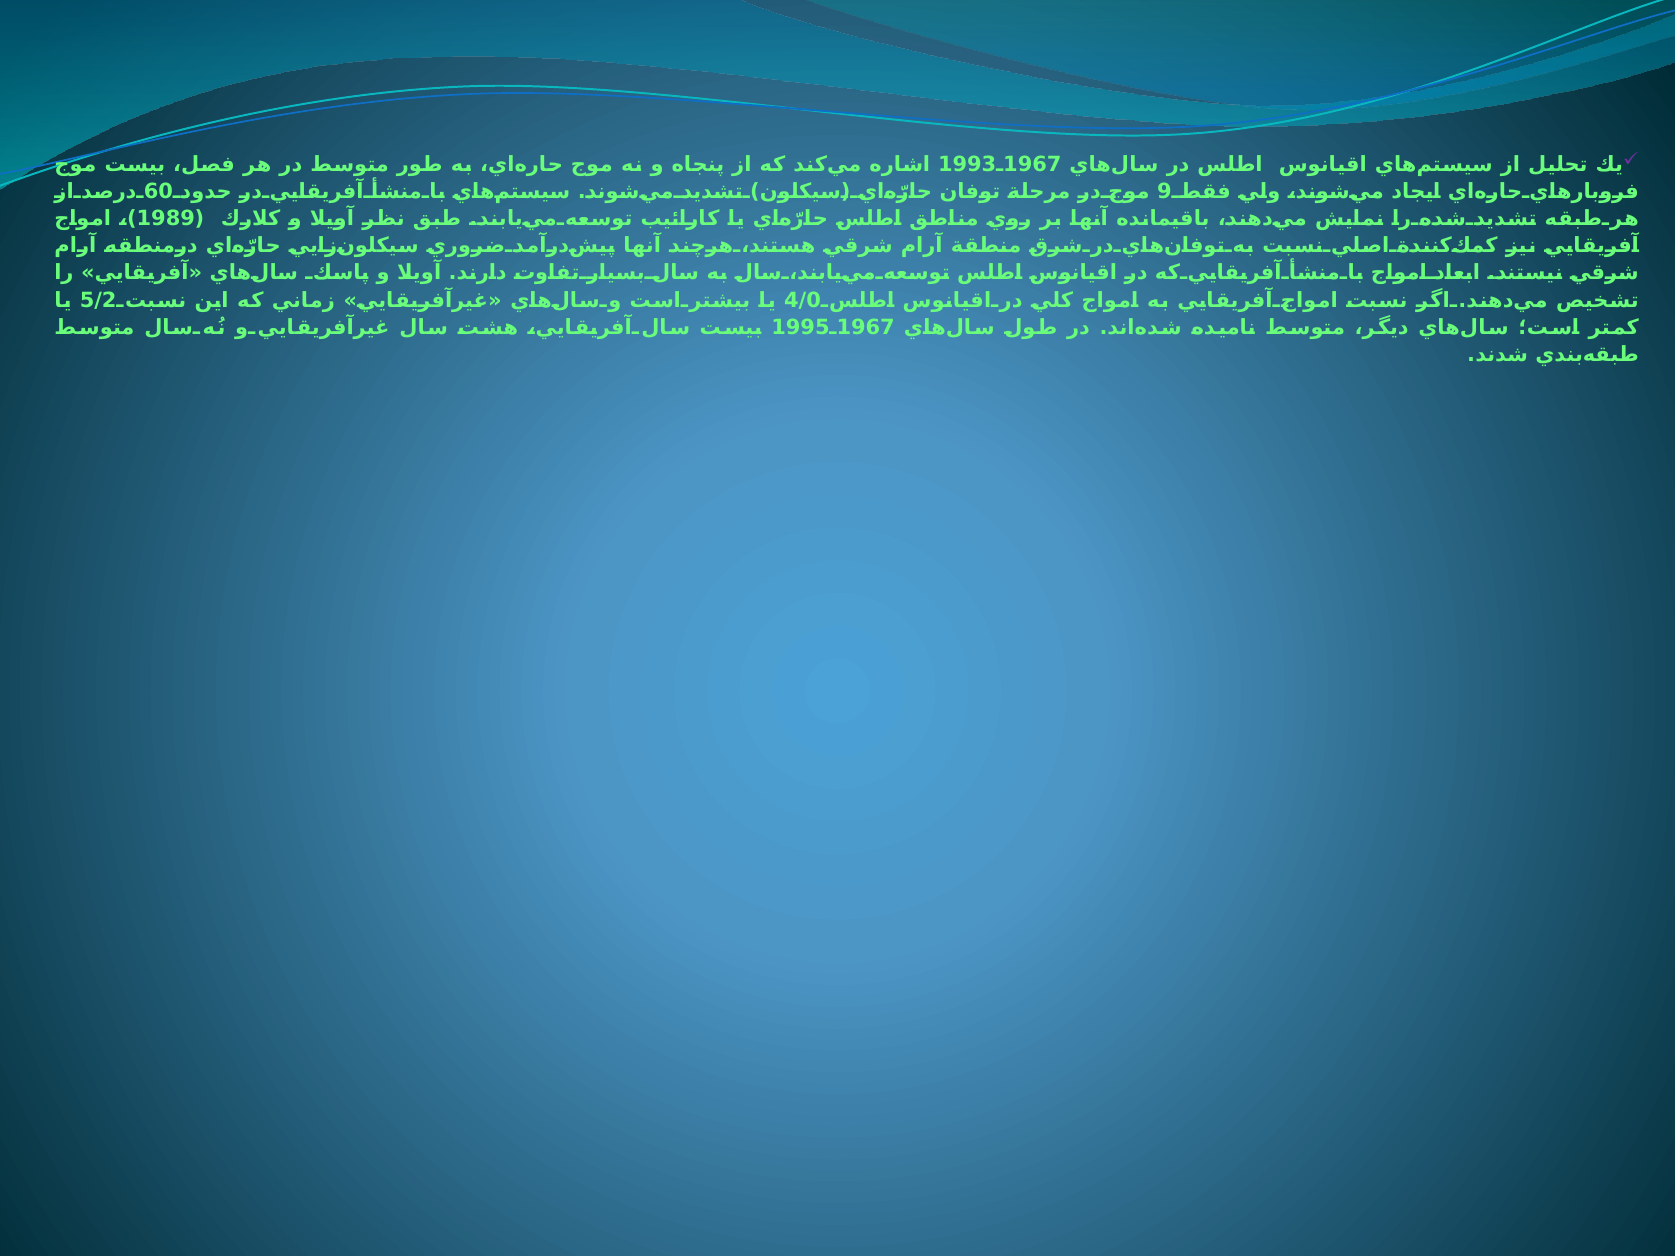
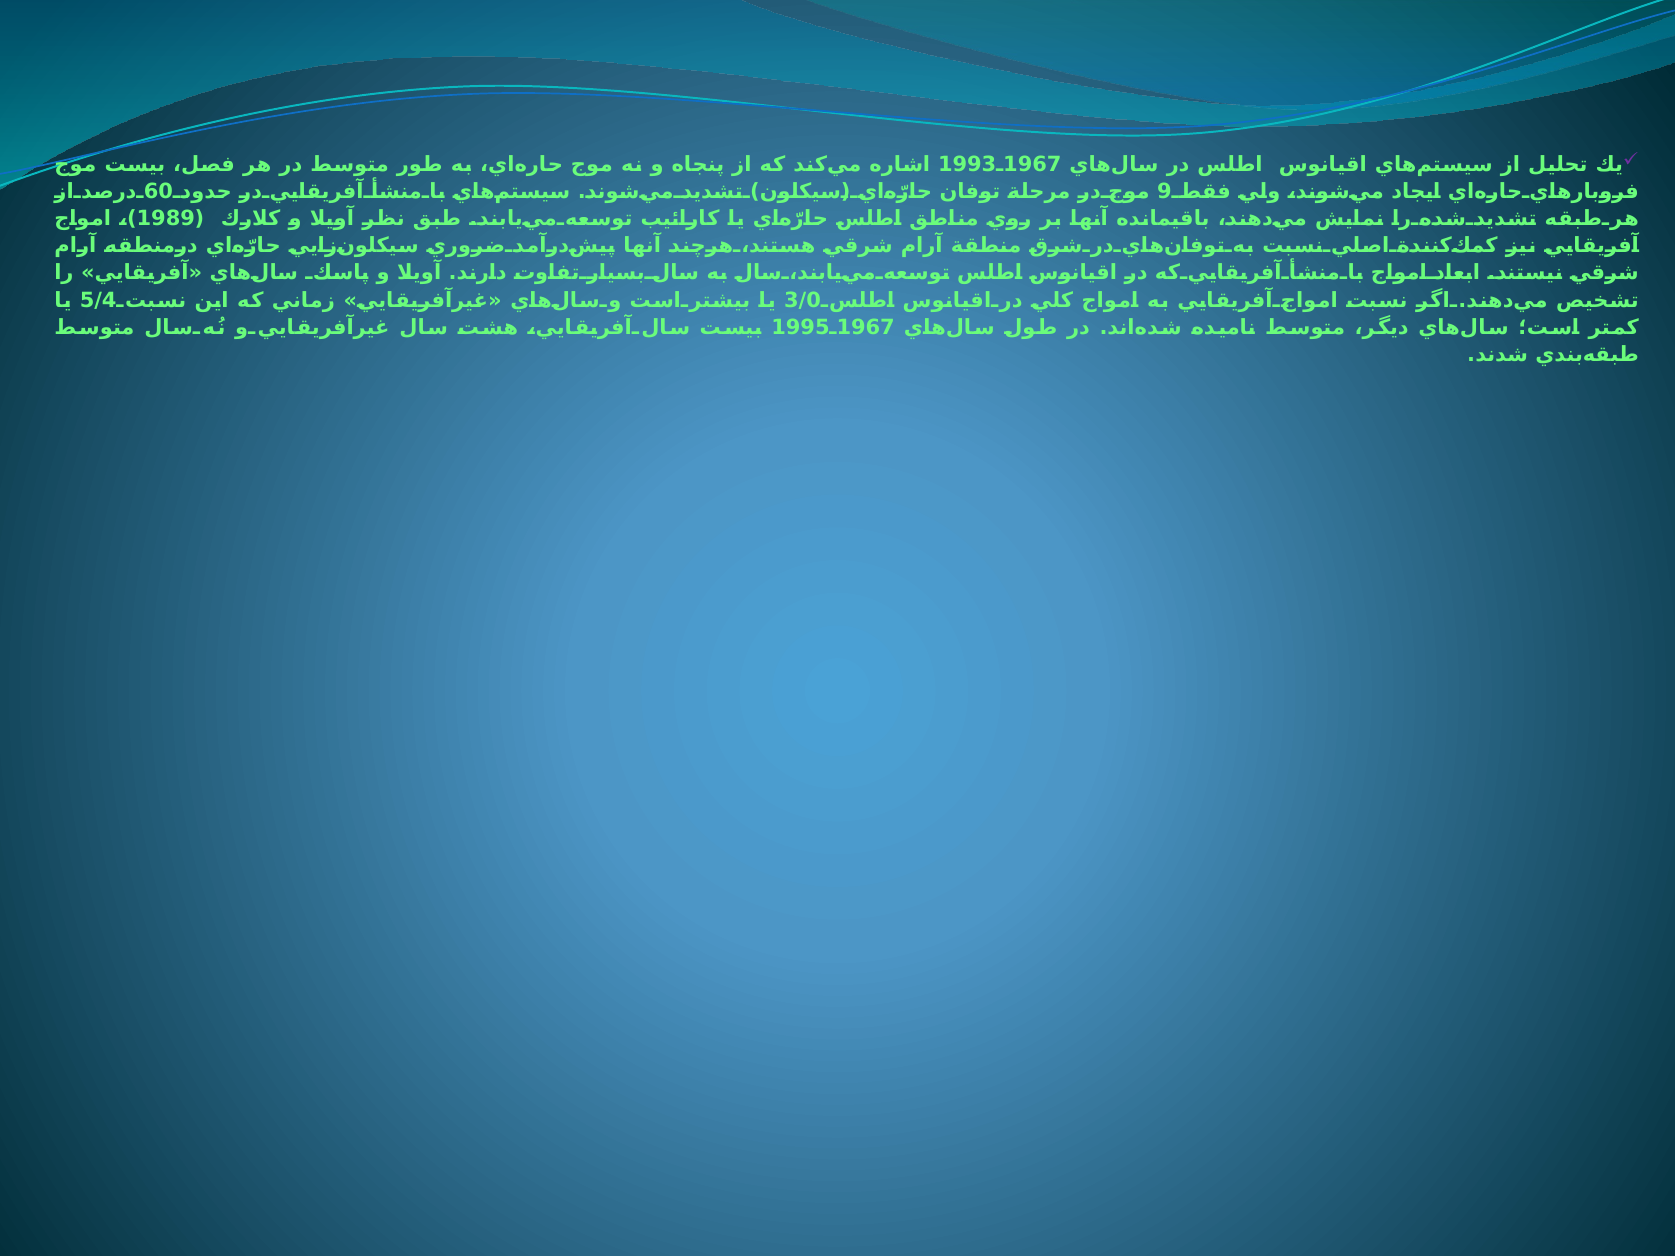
5/2: 5/2 -> 5/4
4/0: 4/0 -> 3/0
